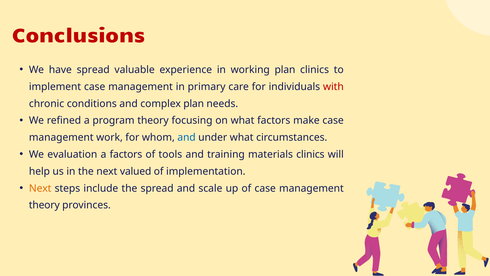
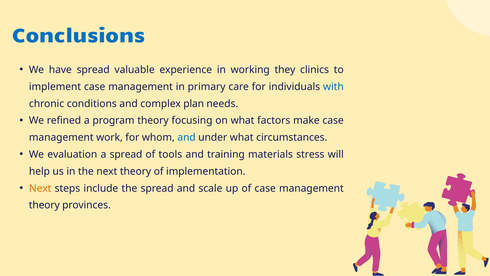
Conclusions colour: red -> blue
working plan: plan -> they
with colour: red -> blue
a factors: factors -> spread
materials clinics: clinics -> stress
next valued: valued -> theory
